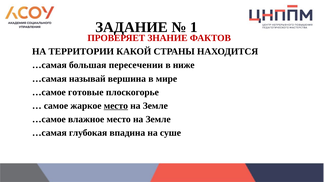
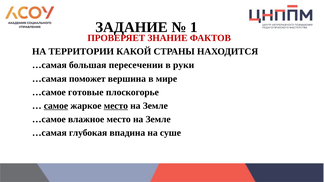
ниже: ниже -> руки
называй: называй -> поможет
самое underline: none -> present
